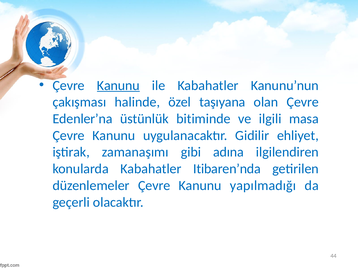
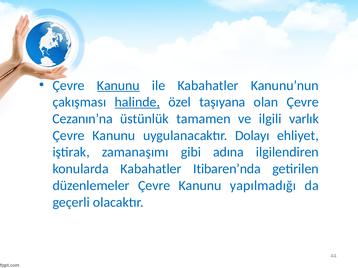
halinde underline: none -> present
Edenler’na: Edenler’na -> Cezanın’na
bitiminde: bitiminde -> tamamen
masa: masa -> varlık
Gidilir: Gidilir -> Dolayı
